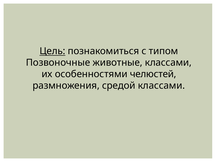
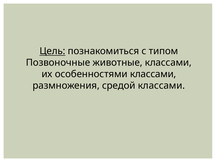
особенностями челюстей: челюстей -> классами
